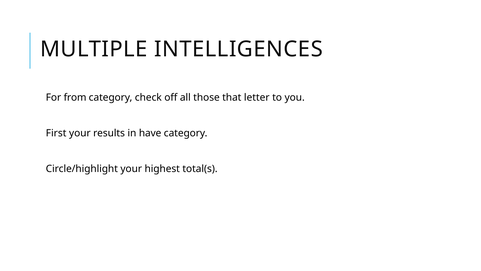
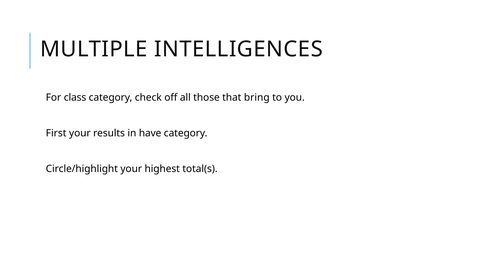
from: from -> class
letter: letter -> bring
